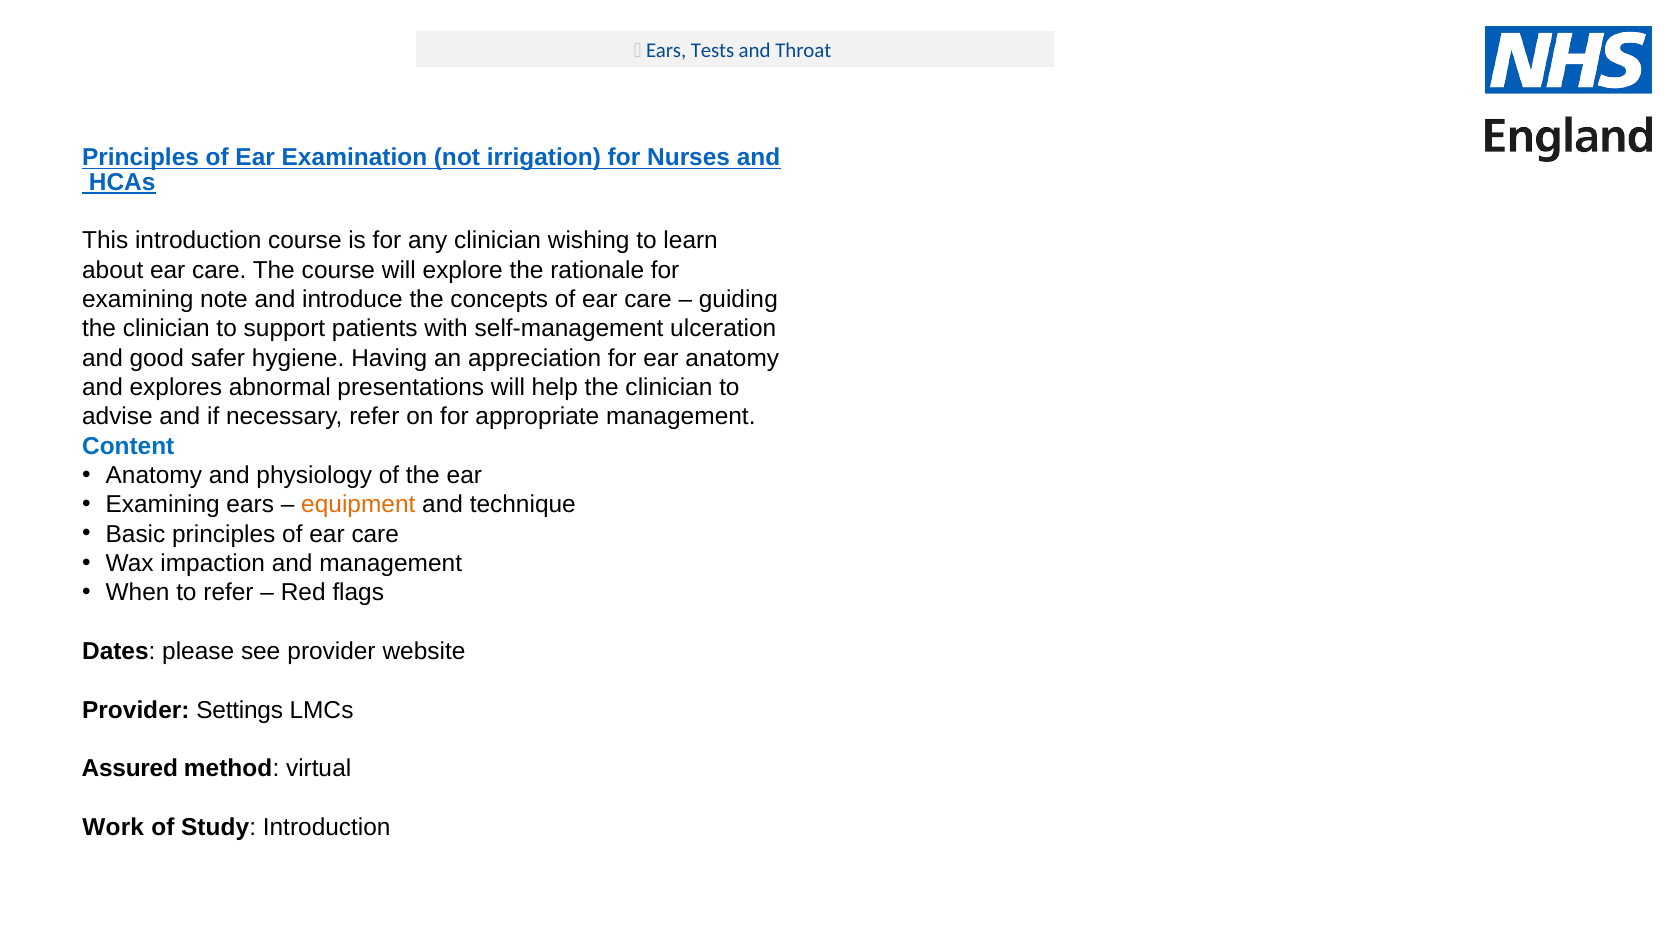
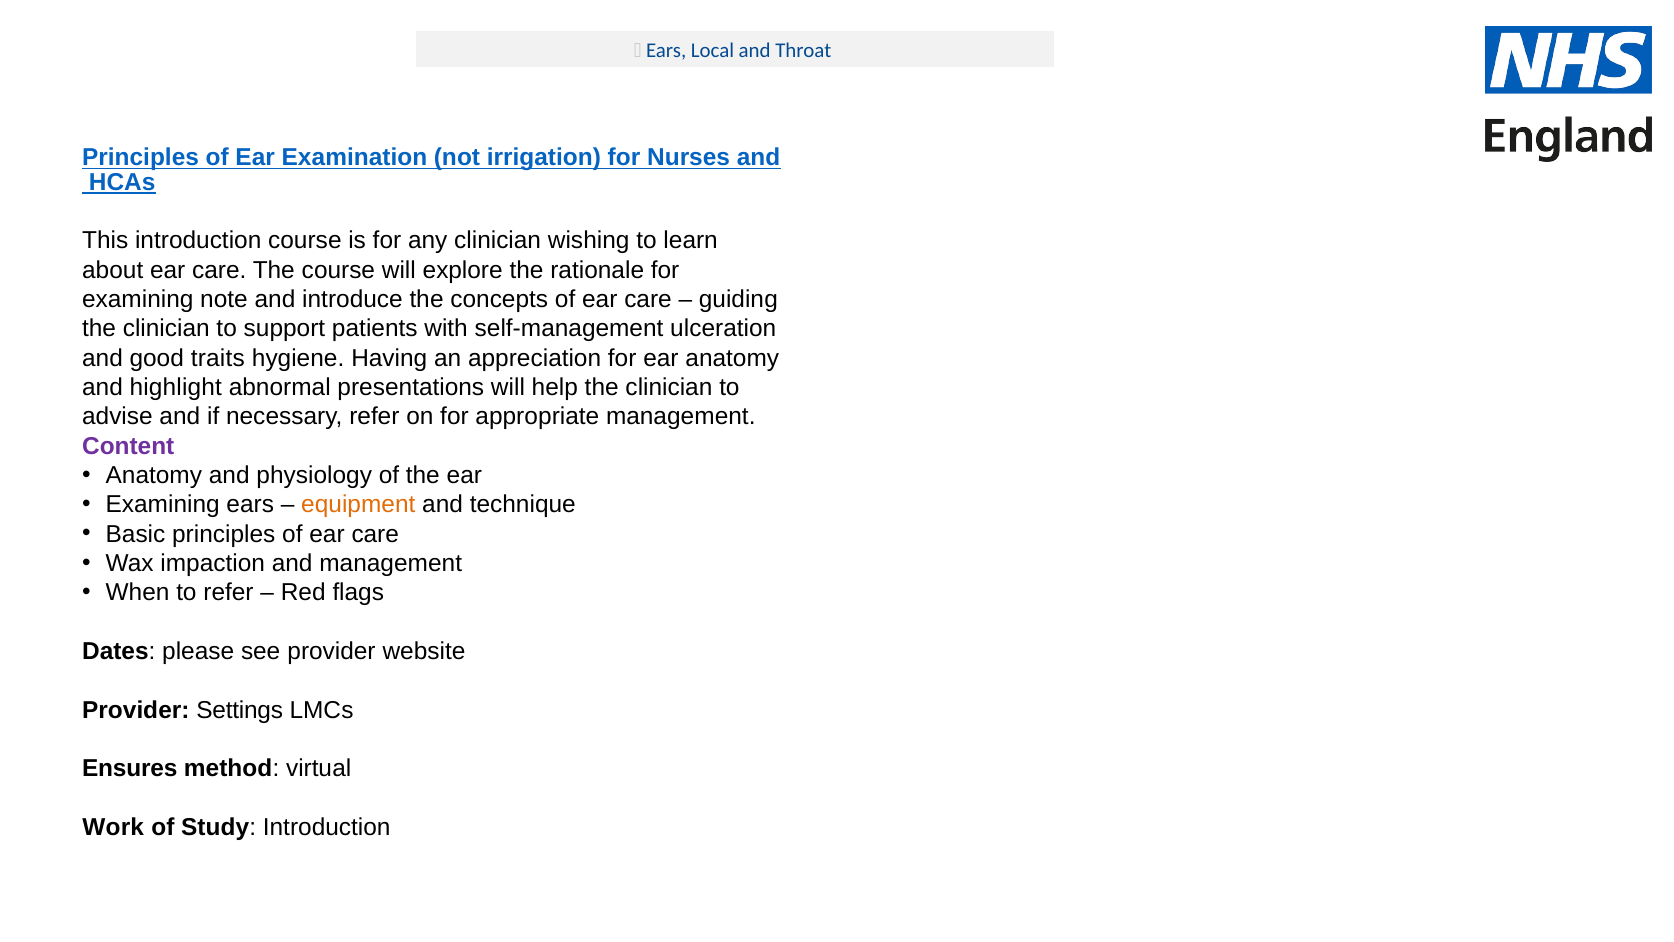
Tests: Tests -> Local
safer: safer -> traits
explores: explores -> highlight
Content colour: blue -> purple
Assured: Assured -> Ensures
